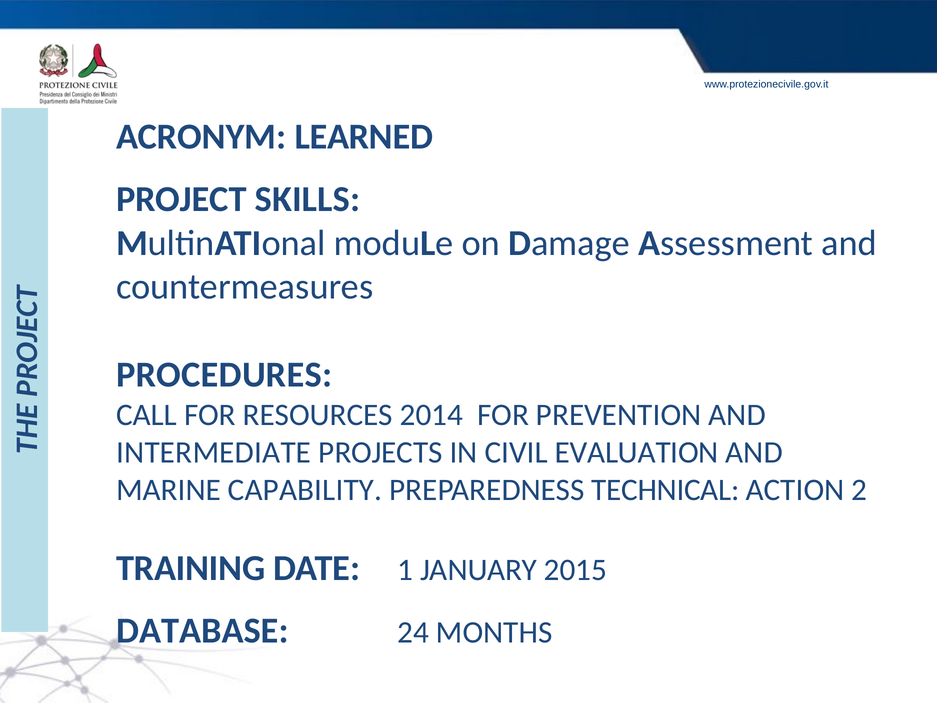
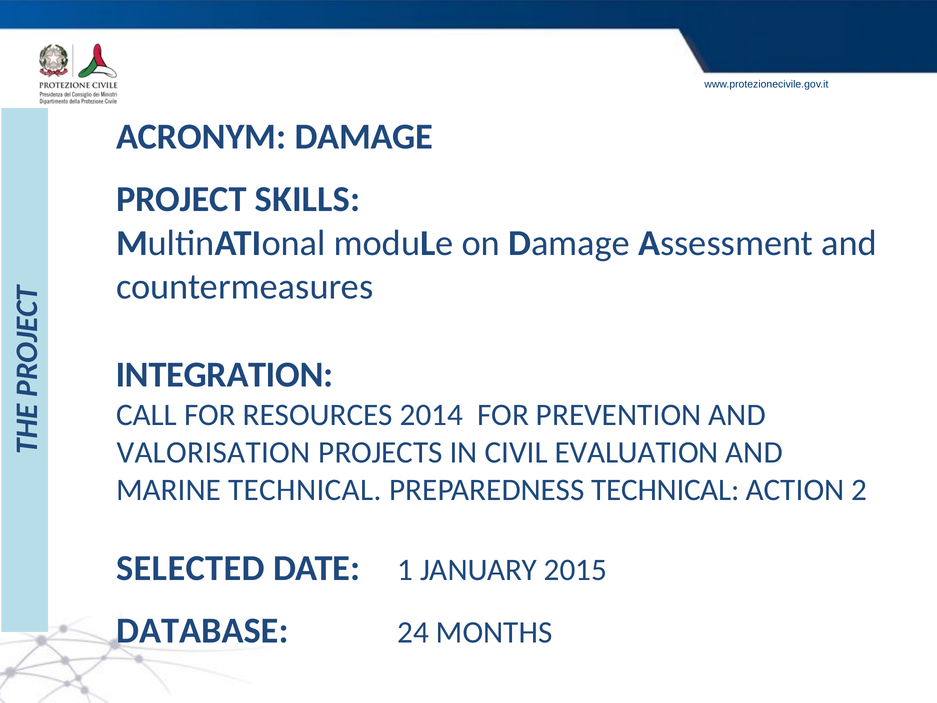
ACRONYM LEARNED: LEARNED -> DAMAGE
PROCEDURES: PROCEDURES -> INTEGRATION
INTERMEDIATE: INTERMEDIATE -> VALORISATION
MARINE CAPABILITY: CAPABILITY -> TECHNICAL
TRAINING: TRAINING -> SELECTED
